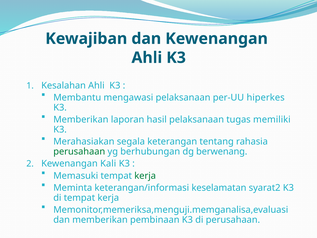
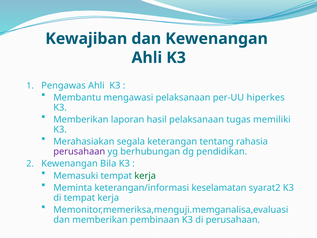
Kesalahan: Kesalahan -> Pengawas
perusahaan at (79, 151) colour: green -> purple
berwenang: berwenang -> pendidikan
Kali: Kali -> Bila
